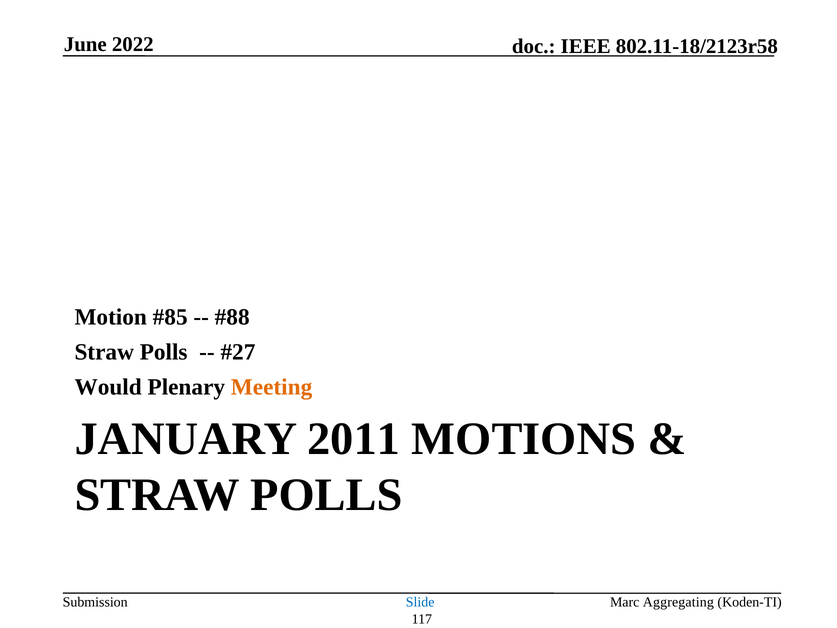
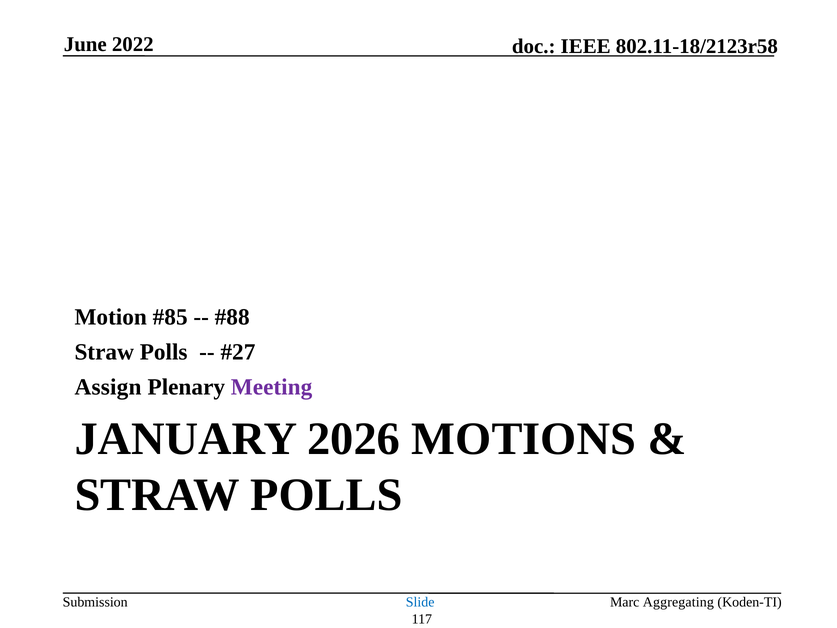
Would: Would -> Assign
Meeting colour: orange -> purple
2011: 2011 -> 2026
